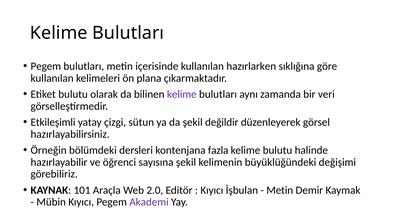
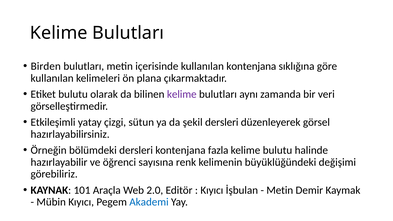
Pegem at (46, 66): Pegem -> Birden
kullanılan hazırlarken: hazırlarken -> kontenjana
şekil değildir: değildir -> dersleri
sayısına şekil: şekil -> renk
Akademi colour: purple -> blue
